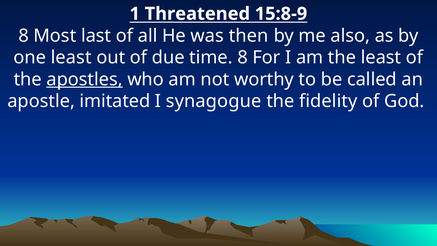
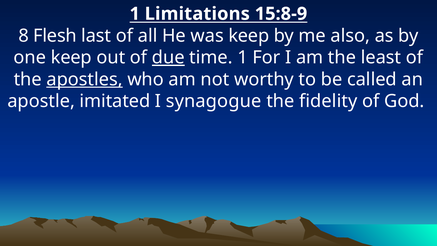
Threatened: Threatened -> Limitations
Most: Most -> Flesh
was then: then -> keep
one least: least -> keep
due underline: none -> present
time 8: 8 -> 1
